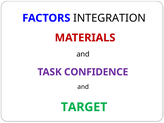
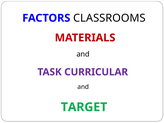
INTEGRATION: INTEGRATION -> CLASSROOMS
CONFIDENCE: CONFIDENCE -> CURRICULAR
